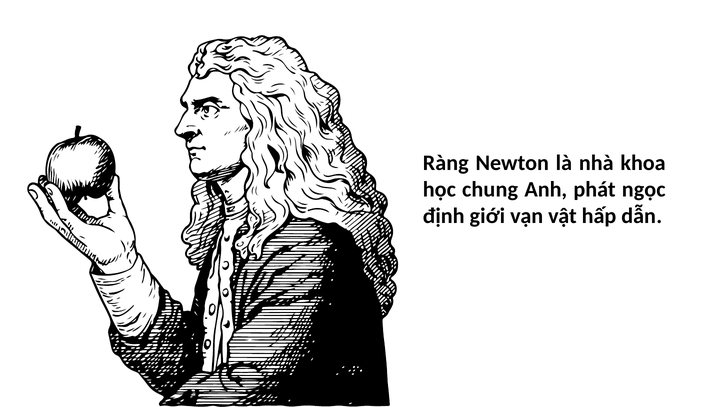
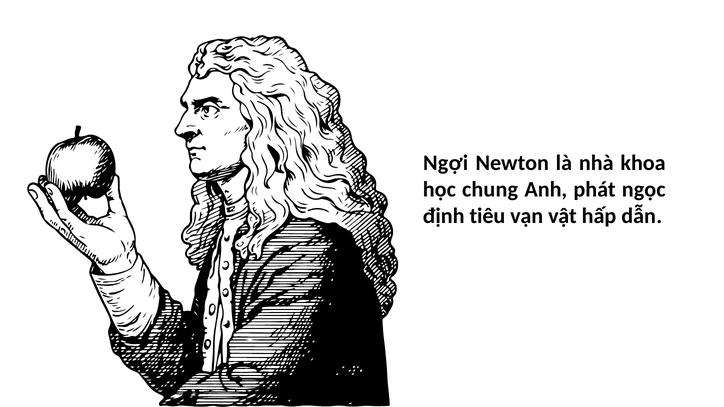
Ràng: Ràng -> Ngợi
giới: giới -> tiêu
